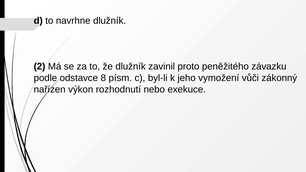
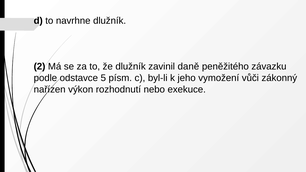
proto: proto -> daně
8: 8 -> 5
